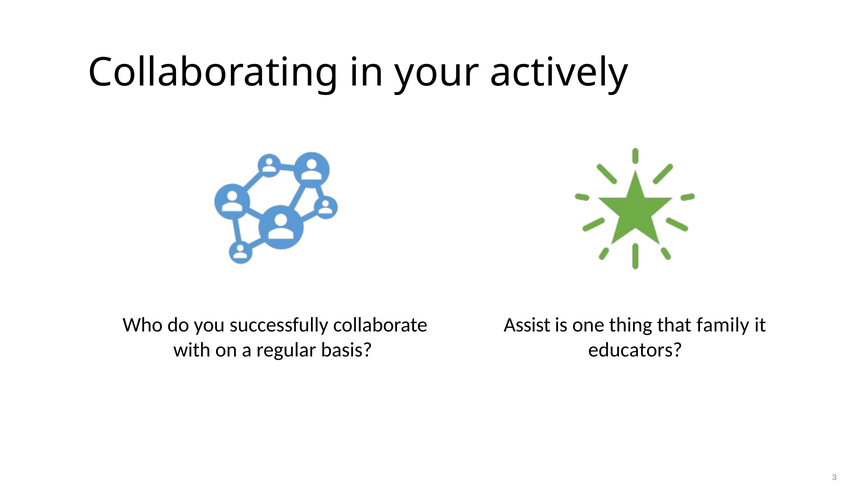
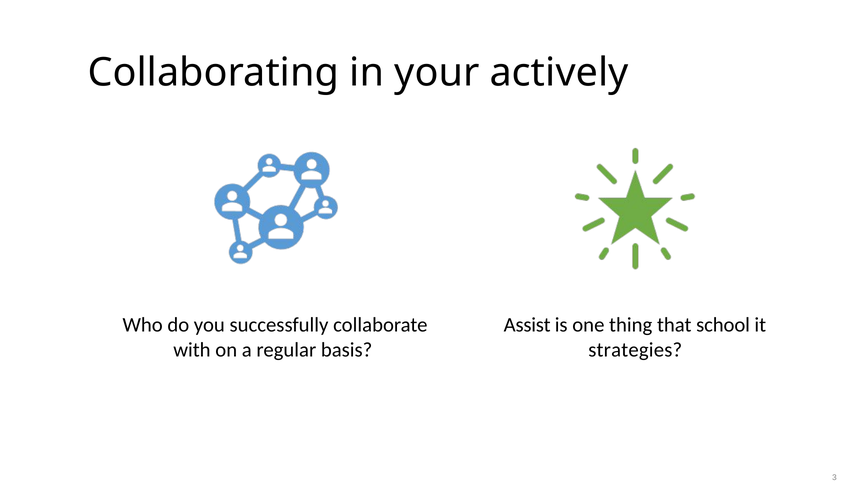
family: family -> school
educators: educators -> strategies
